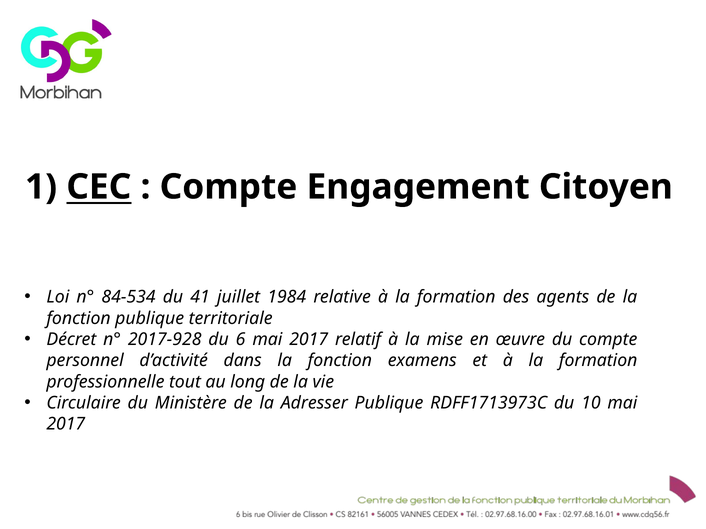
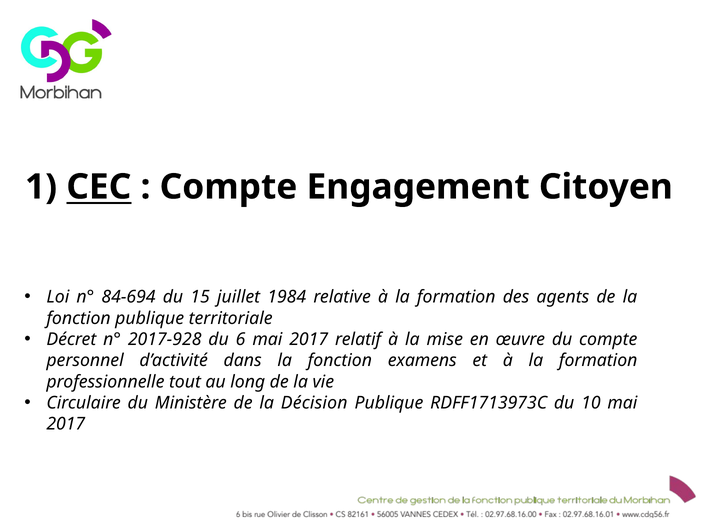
84-534: 84-534 -> 84-694
41: 41 -> 15
Adresser: Adresser -> Décision
